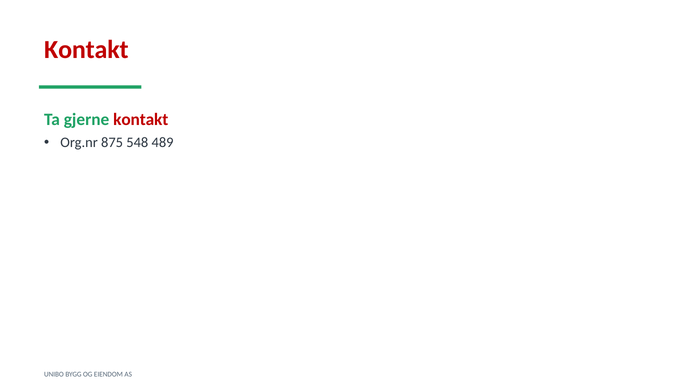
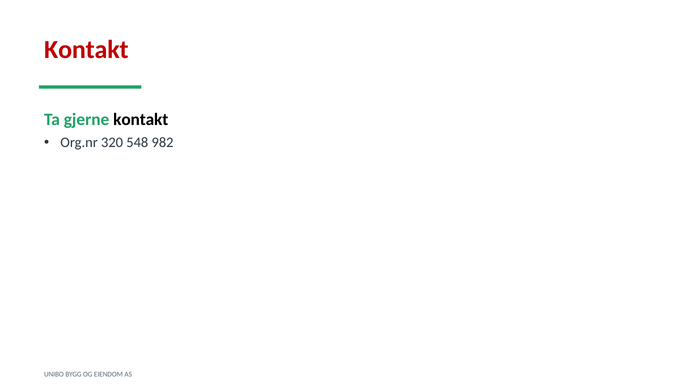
kontakt at (141, 119) colour: red -> black
875: 875 -> 320
489: 489 -> 982
